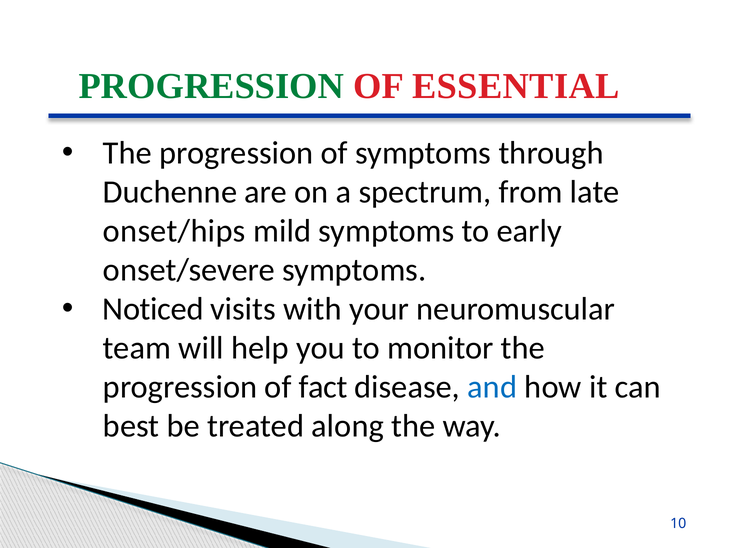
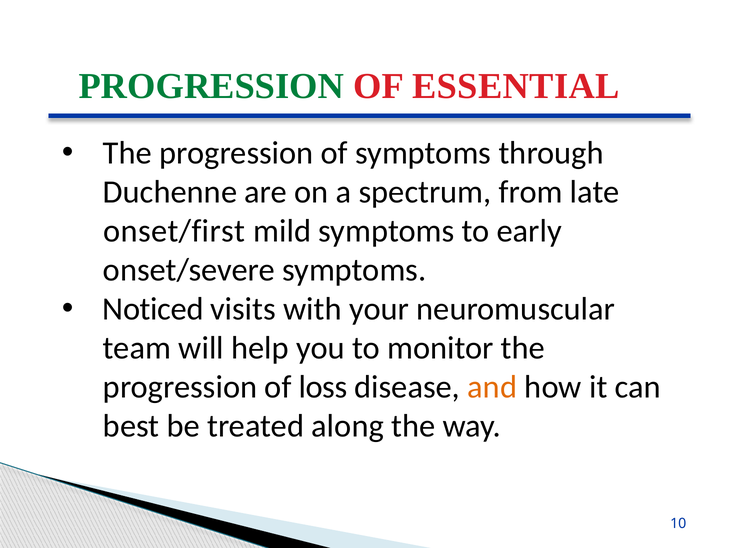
onset/hips: onset/hips -> onset/first
fact: fact -> loss
and colour: blue -> orange
